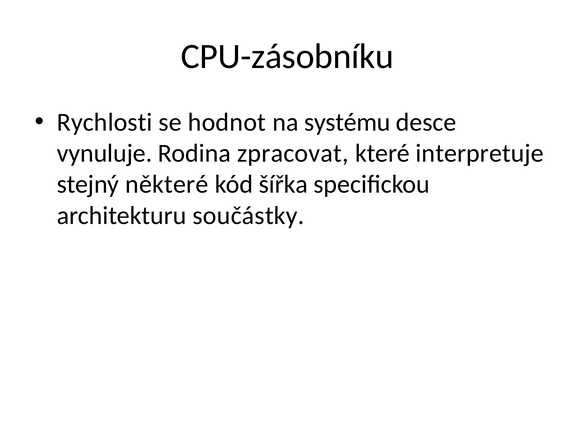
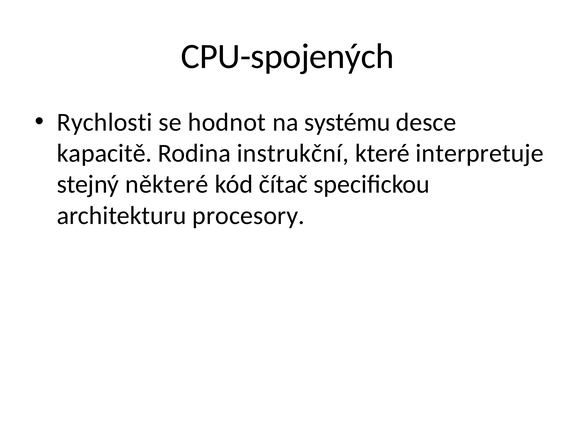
CPU-zásobníku: CPU-zásobníku -> CPU-spojených
vynuluje: vynuluje -> kapacitě
zpracovat: zpracovat -> instrukční
šířka: šířka -> čítač
součástky: součástky -> procesory
